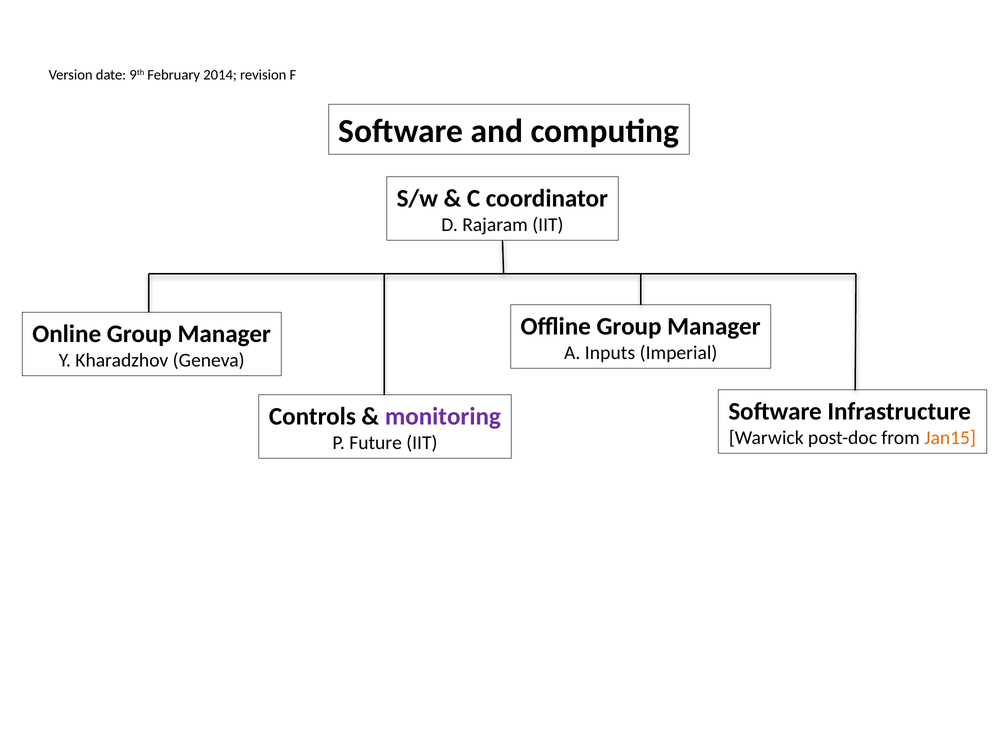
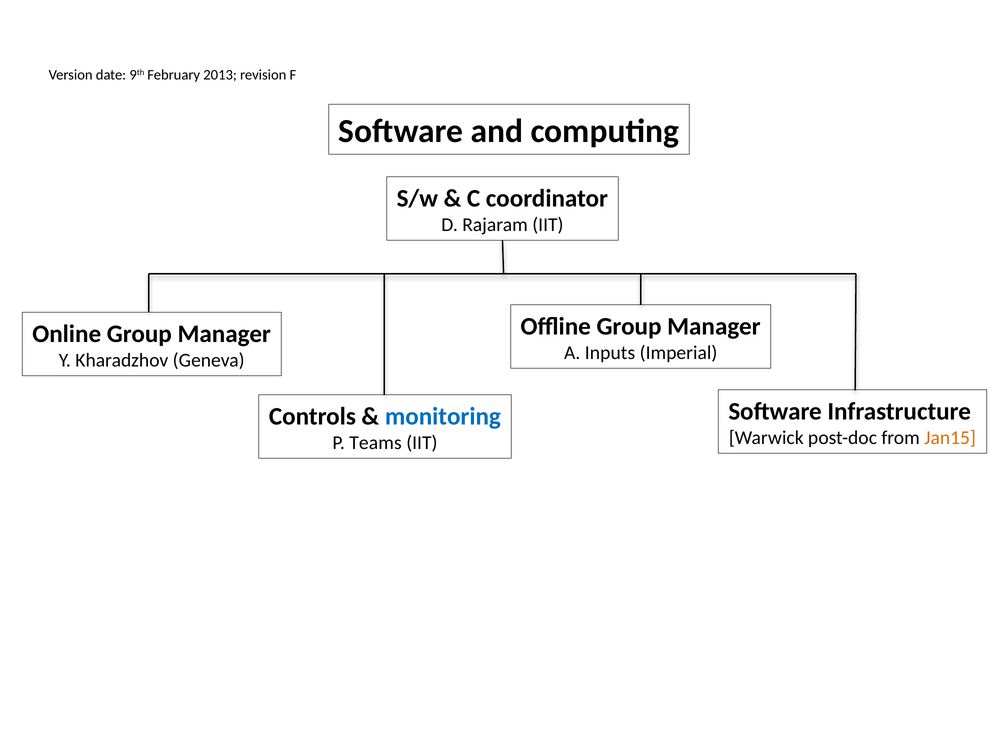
2014: 2014 -> 2013
monitoring colour: purple -> blue
Future: Future -> Teams
